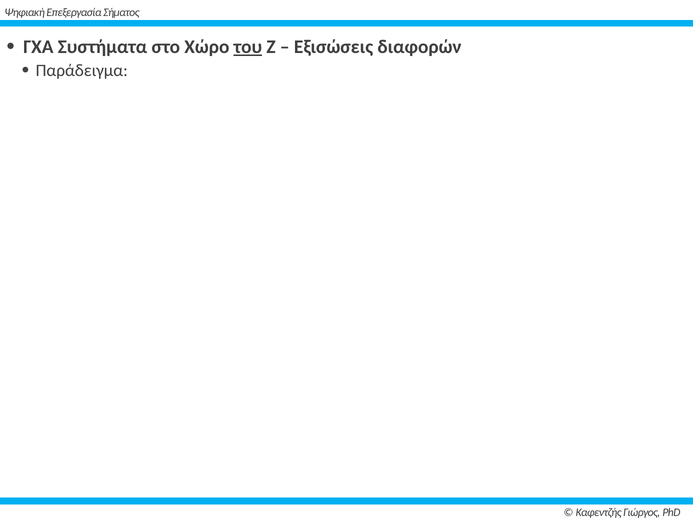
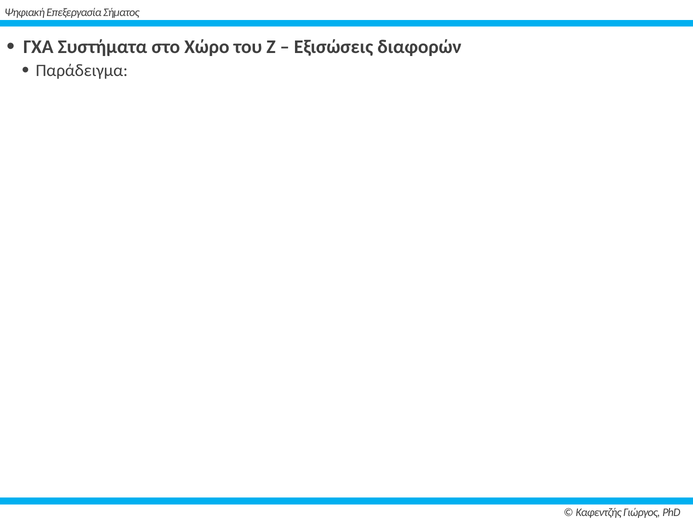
του underline: present -> none
